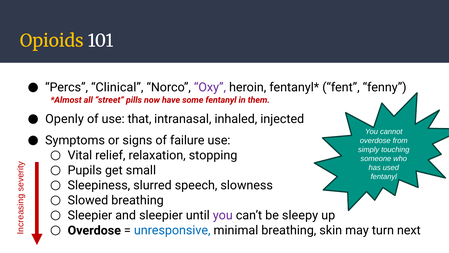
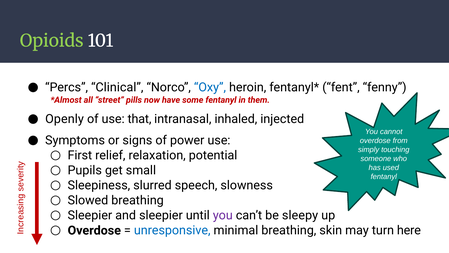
Opioids colour: yellow -> light green
Oxy colour: purple -> blue
failure: failure -> power
Vital: Vital -> First
stopping: stopping -> potential
next: next -> here
